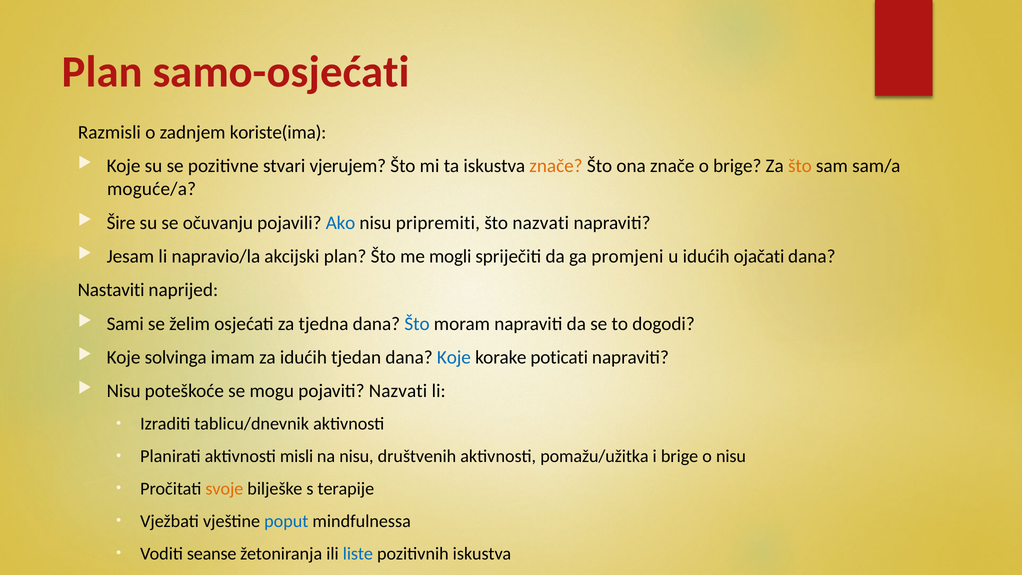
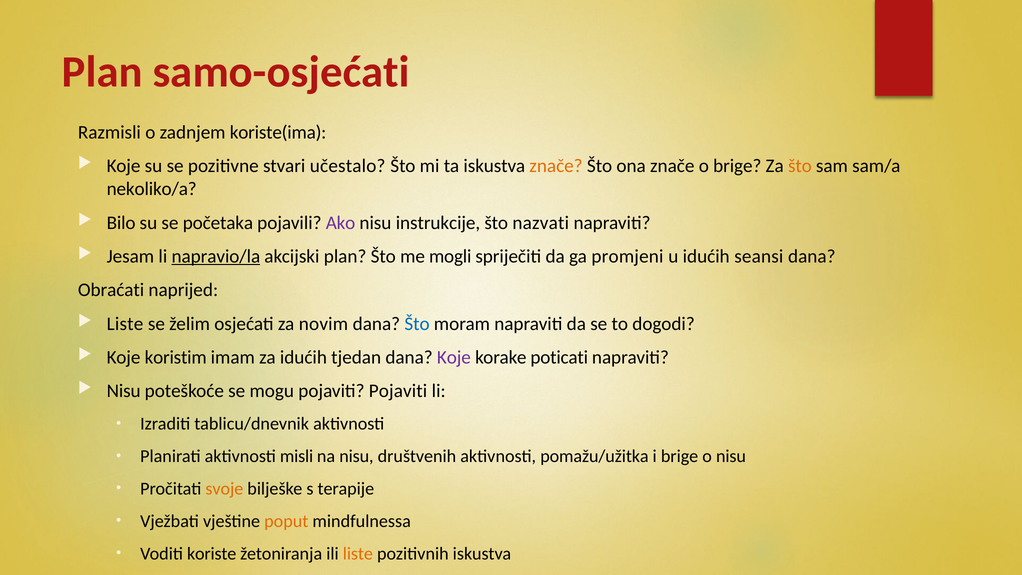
vjerujem: vjerujem -> učestalo
moguće/a: moguće/a -> nekoliko/a
Šire: Šire -> Bilo
očuvanju: očuvanju -> početaka
Ako colour: blue -> purple
pripremiti: pripremiti -> instrukcije
napravio/la underline: none -> present
ojačati: ojačati -> seansi
Nastaviti: Nastaviti -> Obraćati
Sami at (125, 324): Sami -> Liste
tjedna: tjedna -> novim
solvinga: solvinga -> koristim
Koje at (454, 357) colour: blue -> purple
pojaviti Nazvati: Nazvati -> Pojaviti
poput colour: blue -> orange
seanse: seanse -> koriste
liste at (358, 553) colour: blue -> orange
